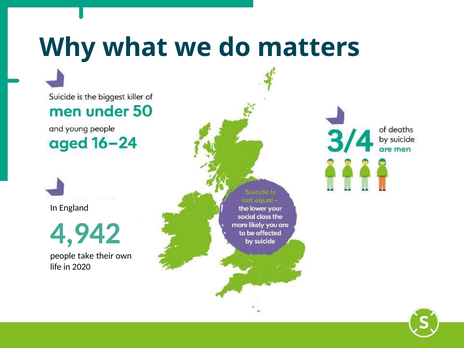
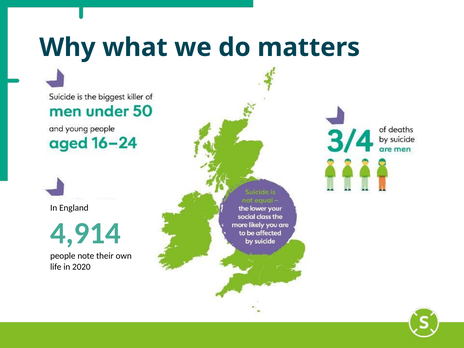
4,942: 4,942 -> 4,914
take: take -> note
